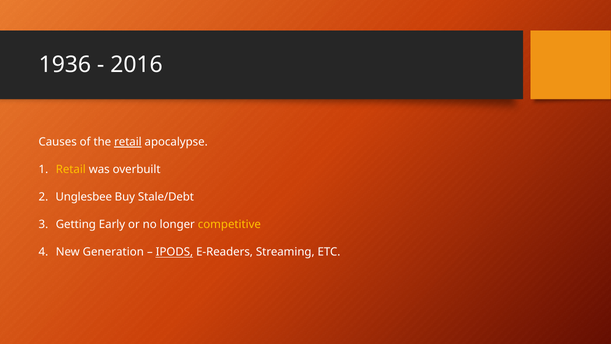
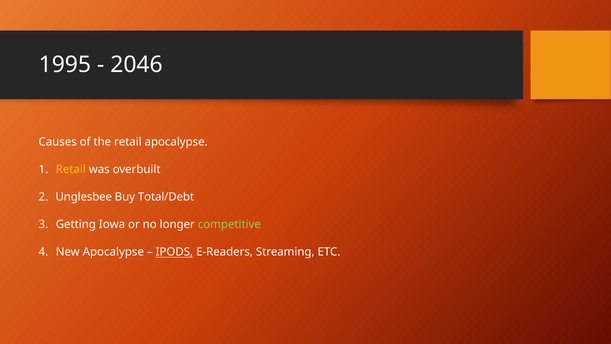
1936: 1936 -> 1995
2016: 2016 -> 2046
retail at (128, 142) underline: present -> none
Stale/Debt: Stale/Debt -> Total/Debt
Early: Early -> Iowa
competitive colour: yellow -> light green
New Generation: Generation -> Apocalypse
